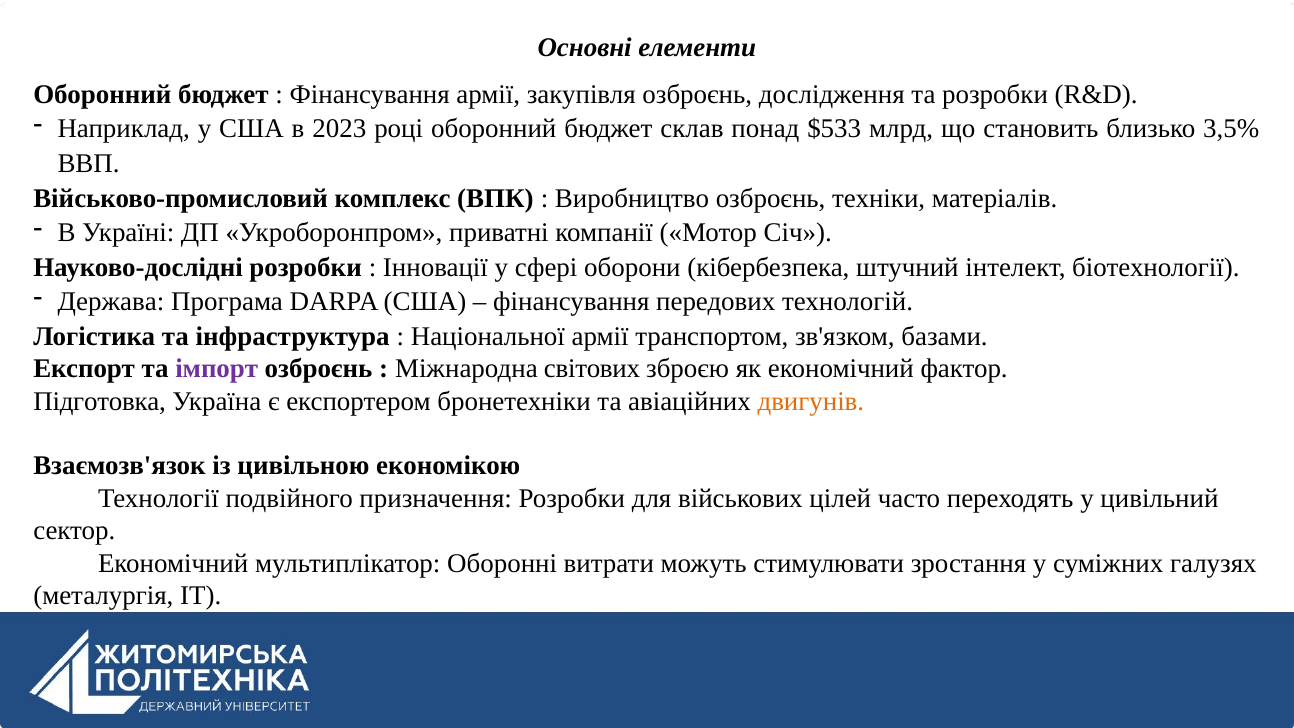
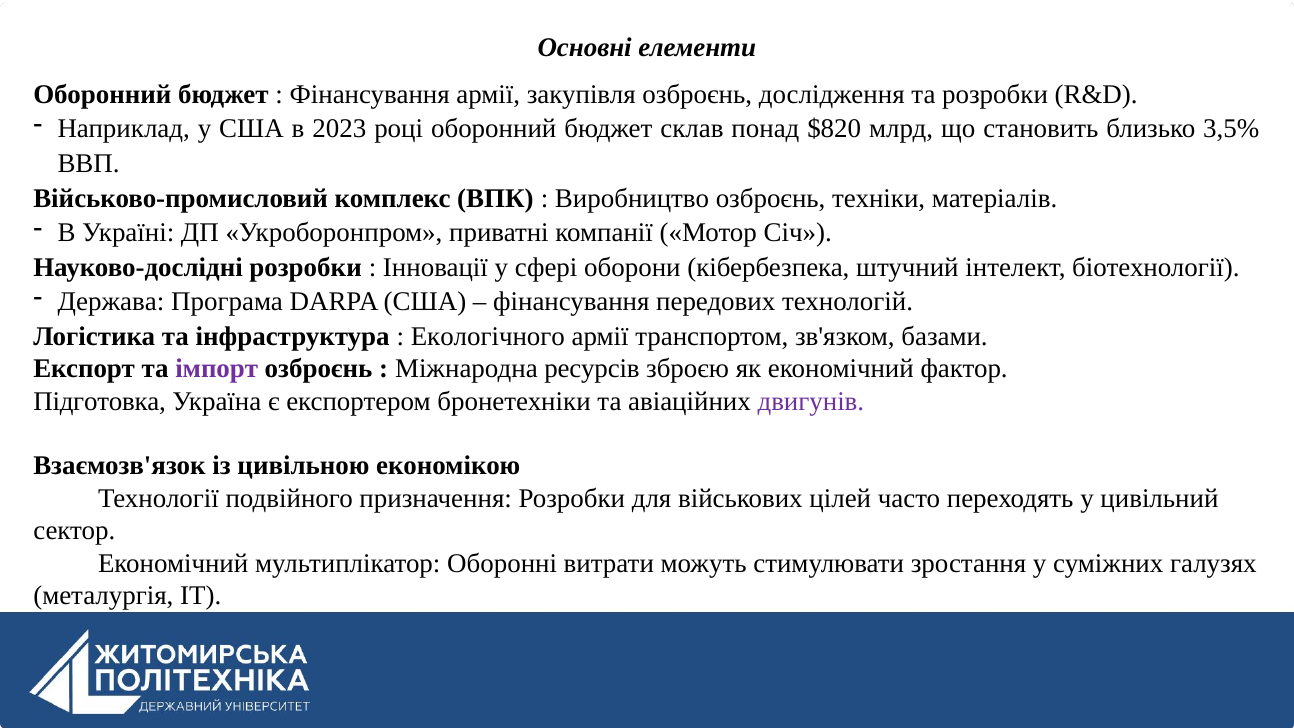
$533: $533 -> $820
Національної: Національної -> Екологічного
світових: світових -> ресурсів
двигунів colour: orange -> purple
